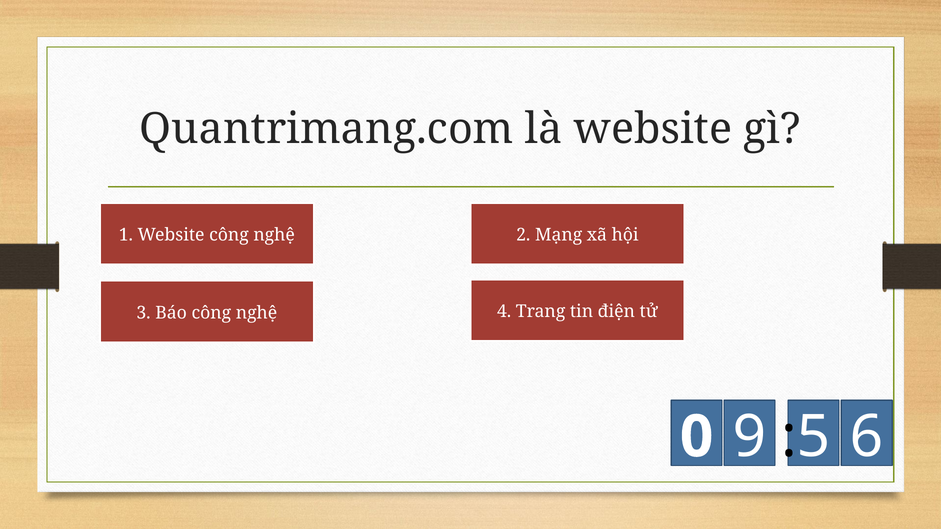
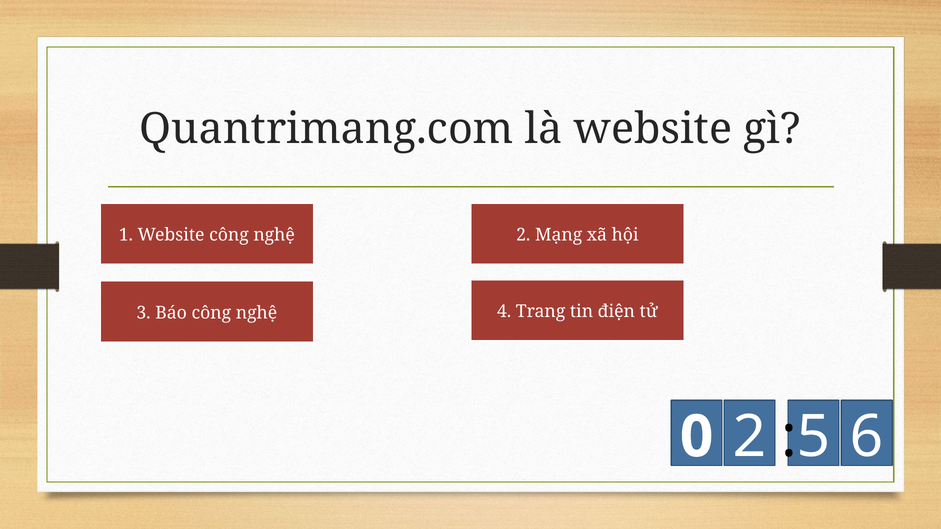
0 9: 9 -> 2
